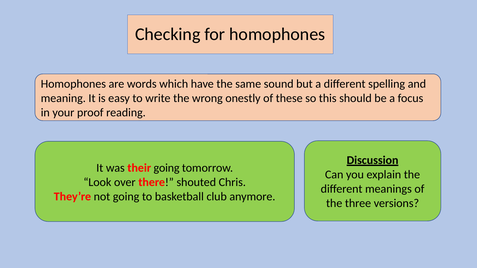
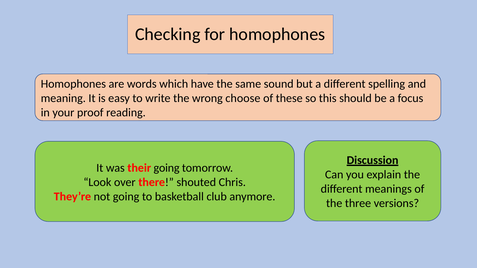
onestly: onestly -> choose
